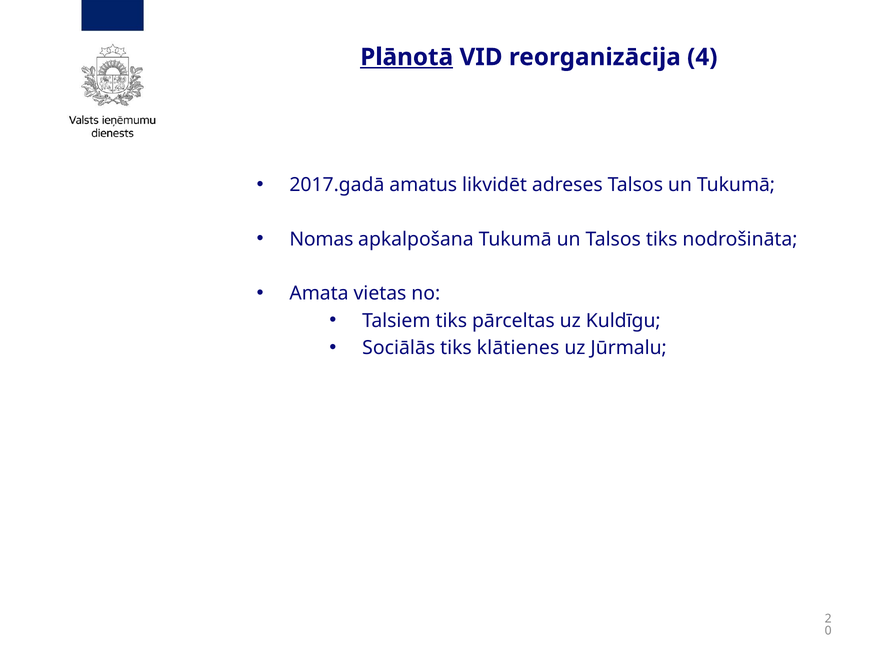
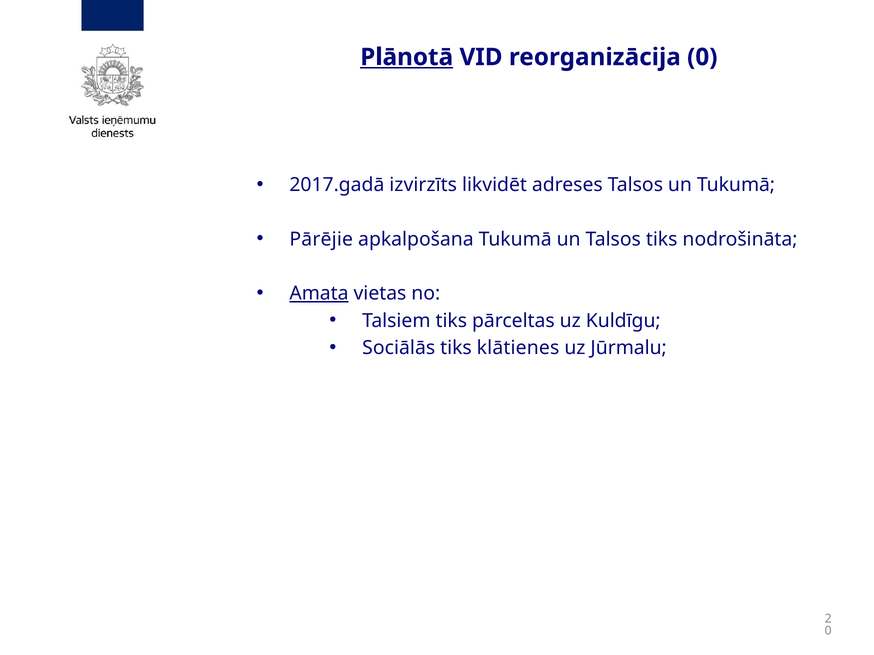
reorganizācija 4: 4 -> 0
amatus: amatus -> izvirzīts
Nomas: Nomas -> Pārējie
Amata underline: none -> present
